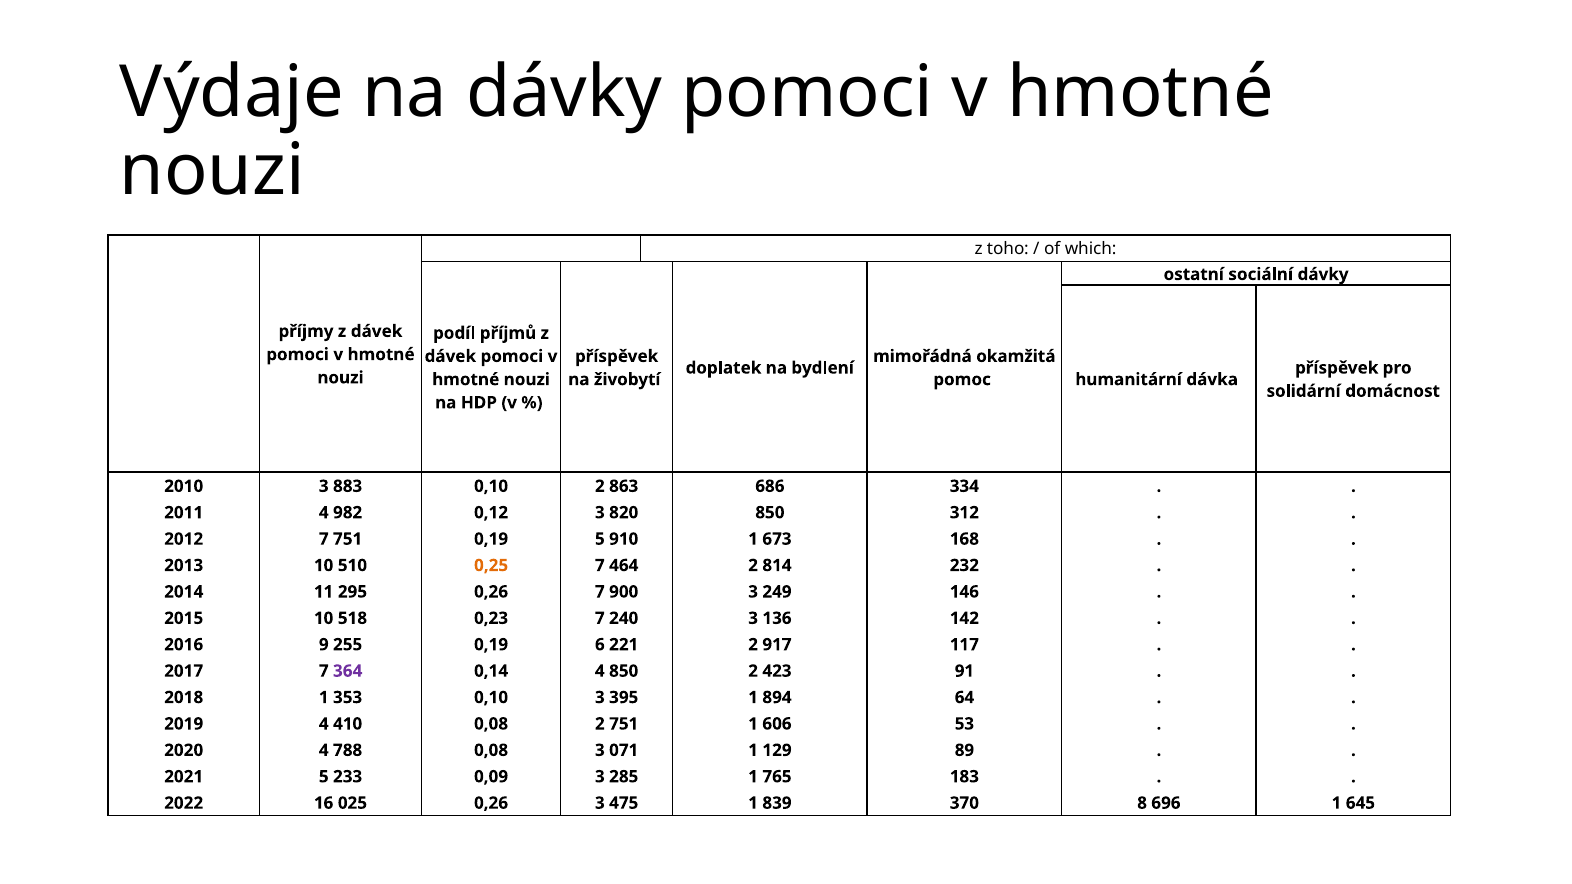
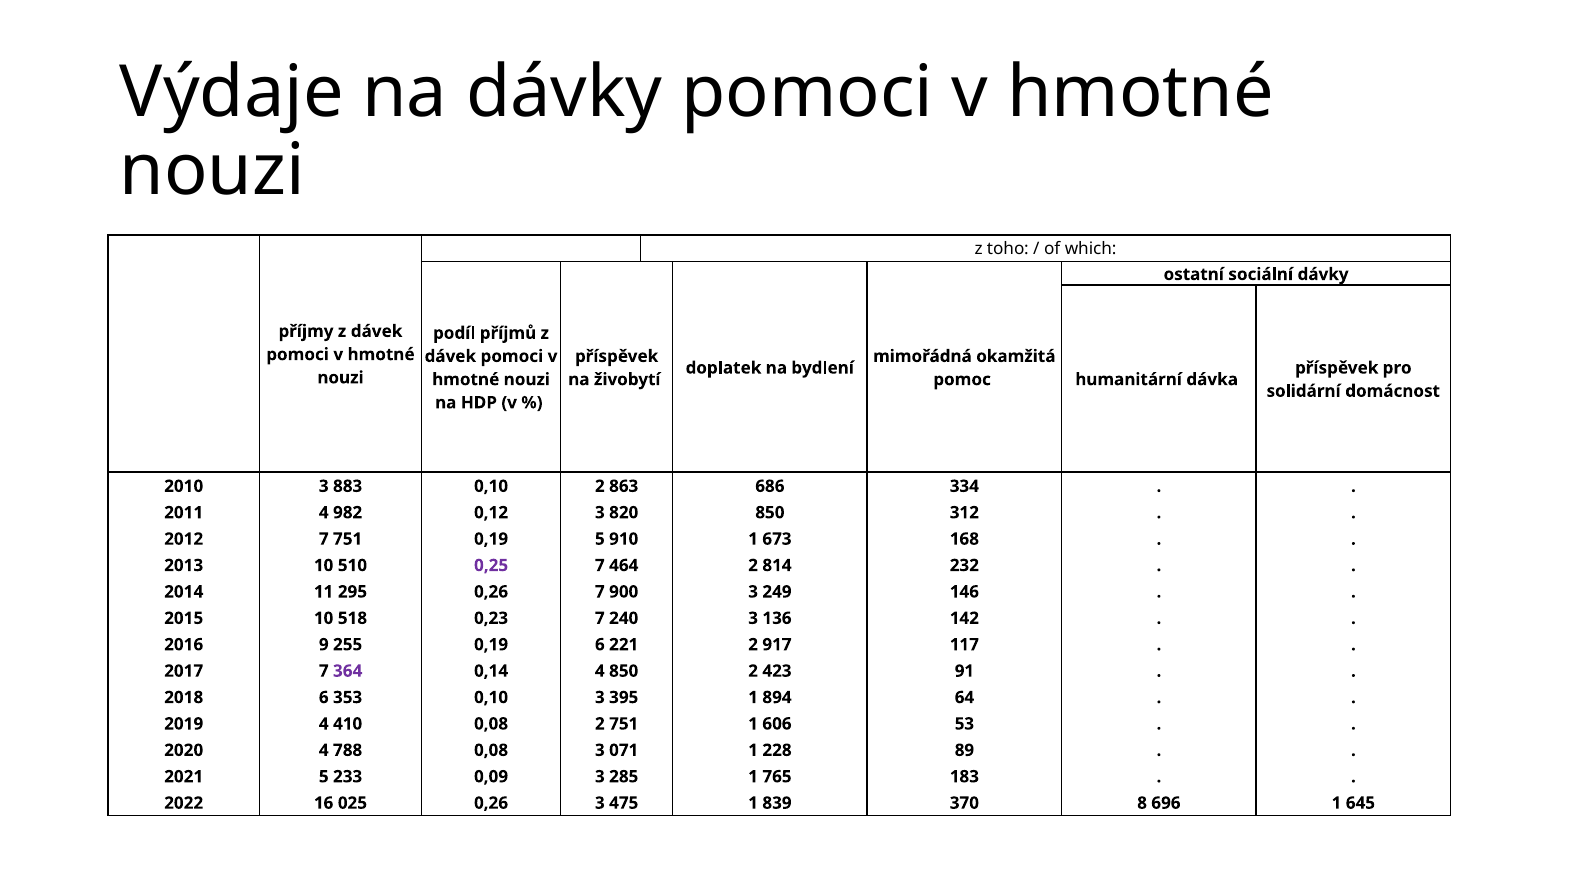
0,25 colour: orange -> purple
2018 1: 1 -> 6
129: 129 -> 228
